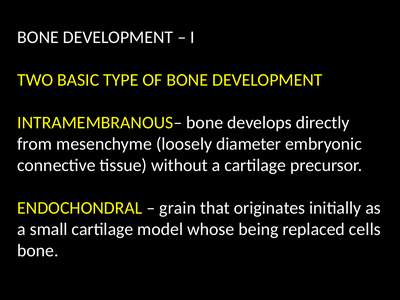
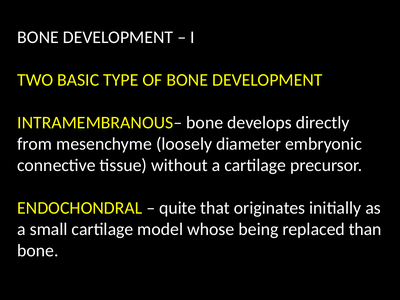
grain: grain -> quite
cells: cells -> than
